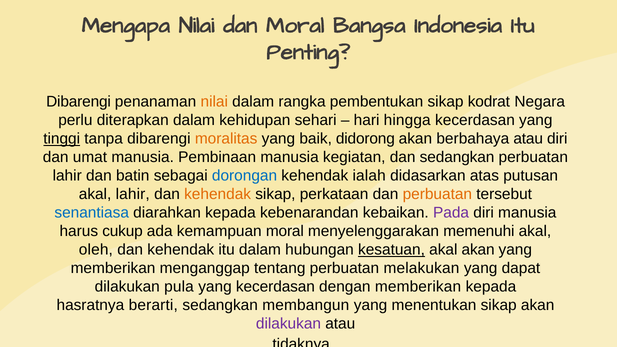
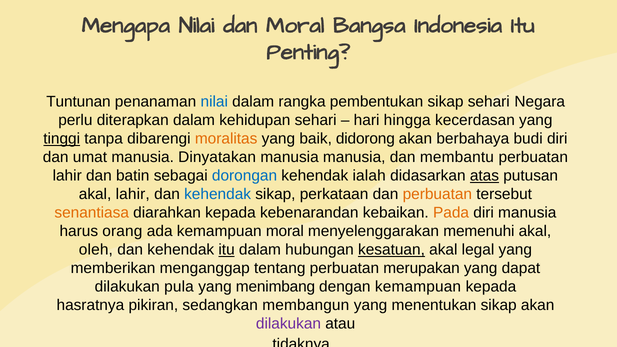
Dibarengi at (79, 102): Dibarengi -> Tuntunan
nilai at (214, 102) colour: orange -> blue
sikap kodrat: kodrat -> sehari
berbahaya atau: atau -> budi
Pembinaan: Pembinaan -> Dinyatakan
manusia kegiatan: kegiatan -> manusia
dan sedangkan: sedangkan -> membantu
atas underline: none -> present
kehendak at (218, 194) colour: orange -> blue
senantiasa colour: blue -> orange
Pada colour: purple -> orange
cukup: cukup -> orang
itu at (227, 250) underline: none -> present
akal akan: akan -> legal
melakukan: melakukan -> merupakan
yang kecerdasan: kecerdasan -> menimbang
dengan memberikan: memberikan -> kemampuan
berarti: berarti -> pikiran
